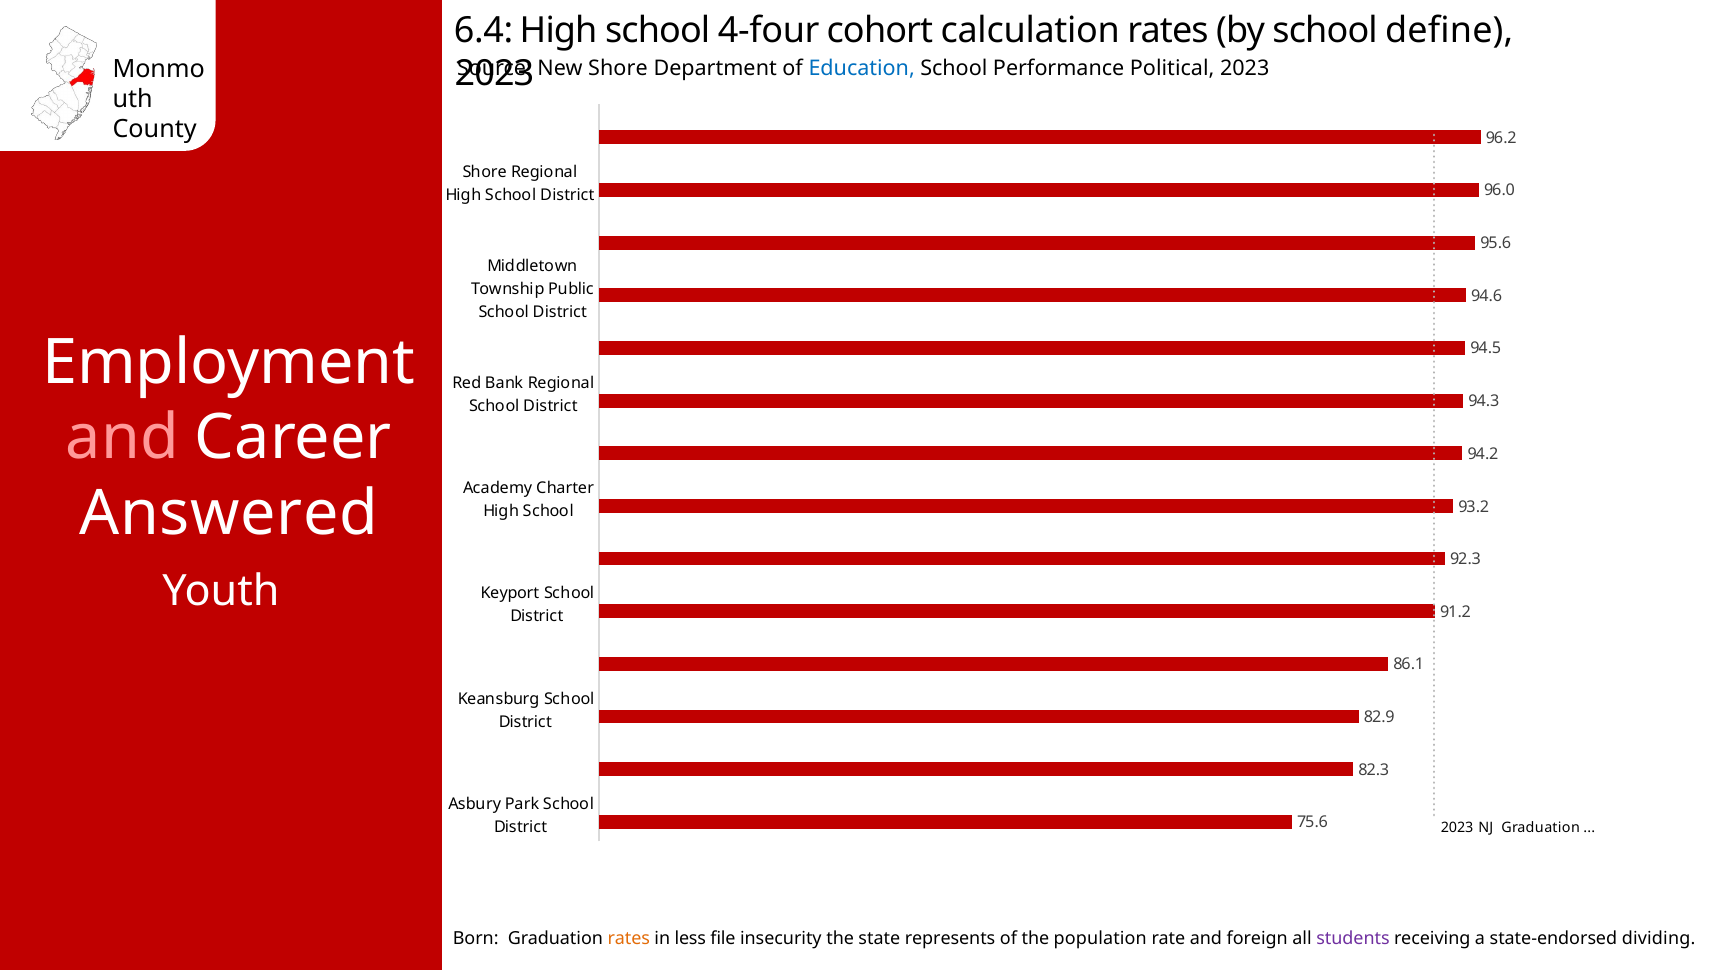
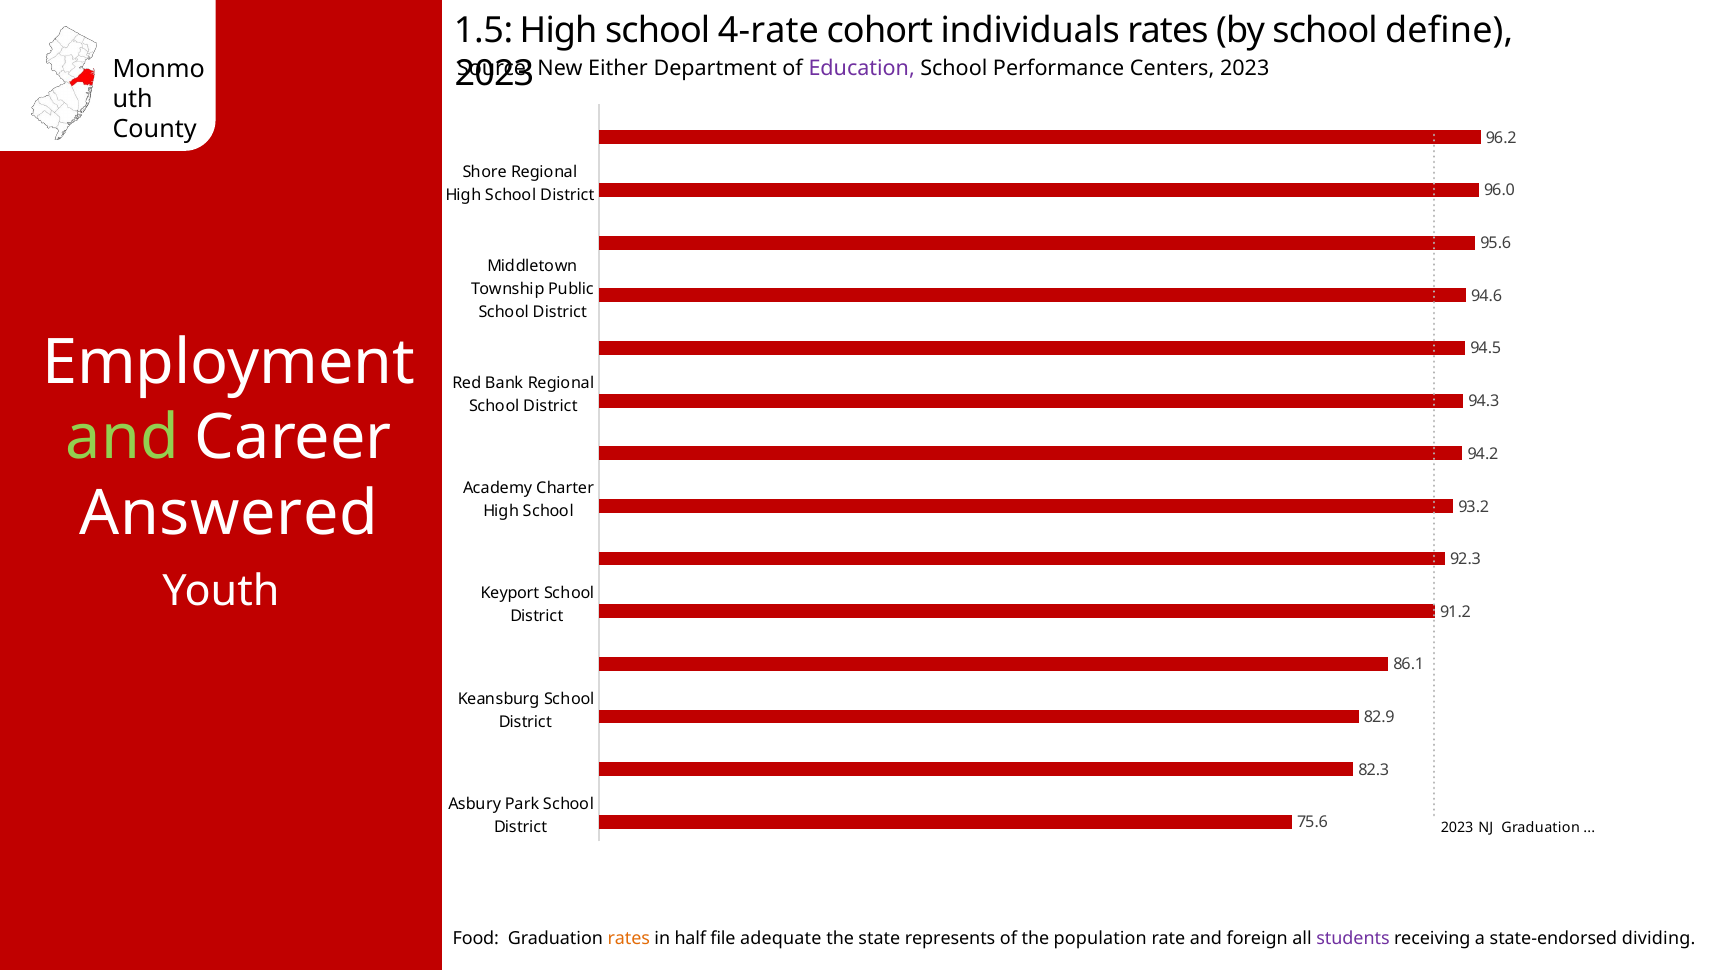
6.4: 6.4 -> 1.5
4-four: 4-four -> 4-rate
calculation: calculation -> individuals
New Shore: Shore -> Either
Education colour: blue -> purple
Political: Political -> Centers
and at (122, 438) colour: pink -> light green
Born: Born -> Food
less: less -> half
insecurity: insecurity -> adequate
